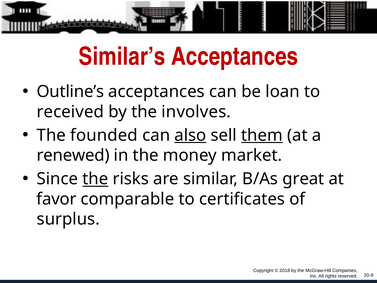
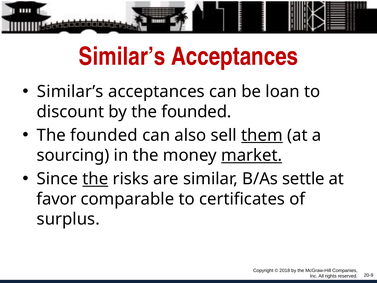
Outline’s at (70, 92): Outline’s -> Similar’s
received: received -> discount
by the involves: involves -> founded
also underline: present -> none
renewed: renewed -> sourcing
market underline: none -> present
great: great -> settle
